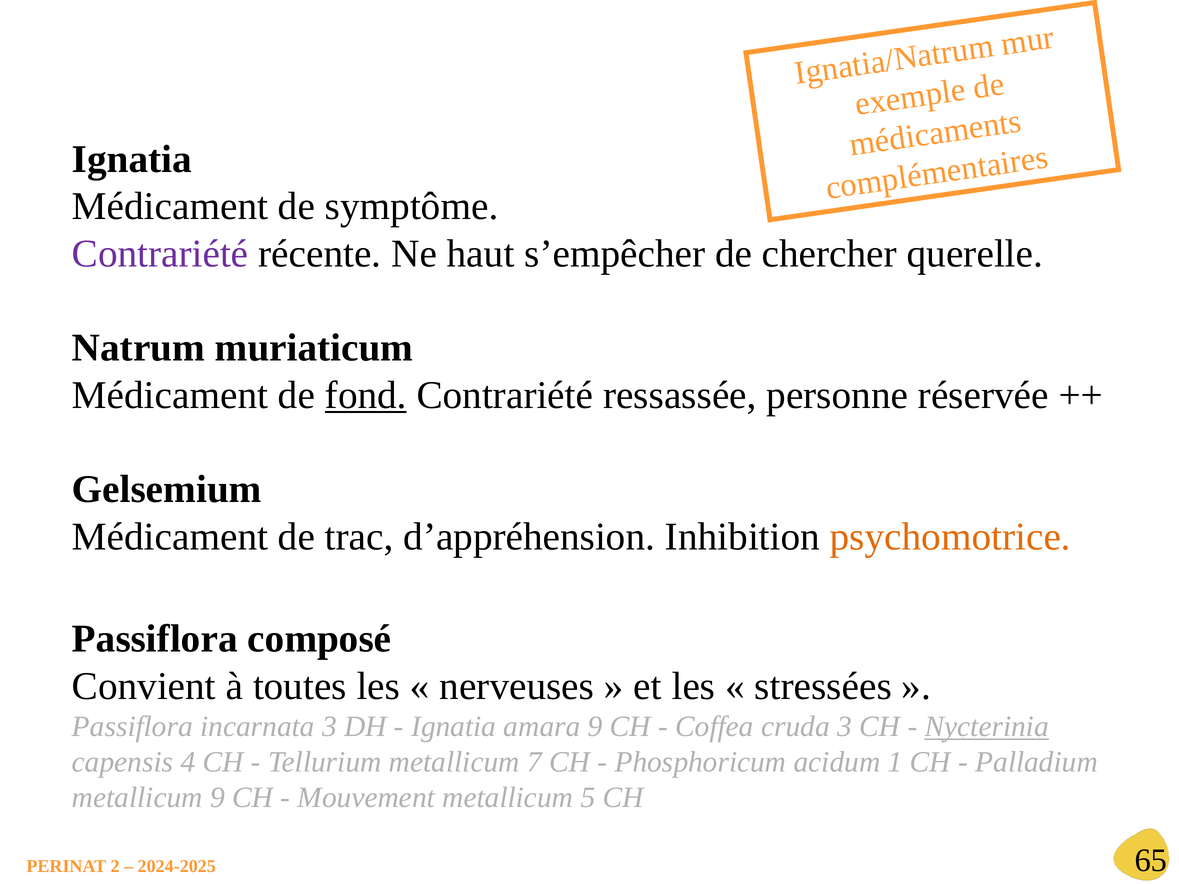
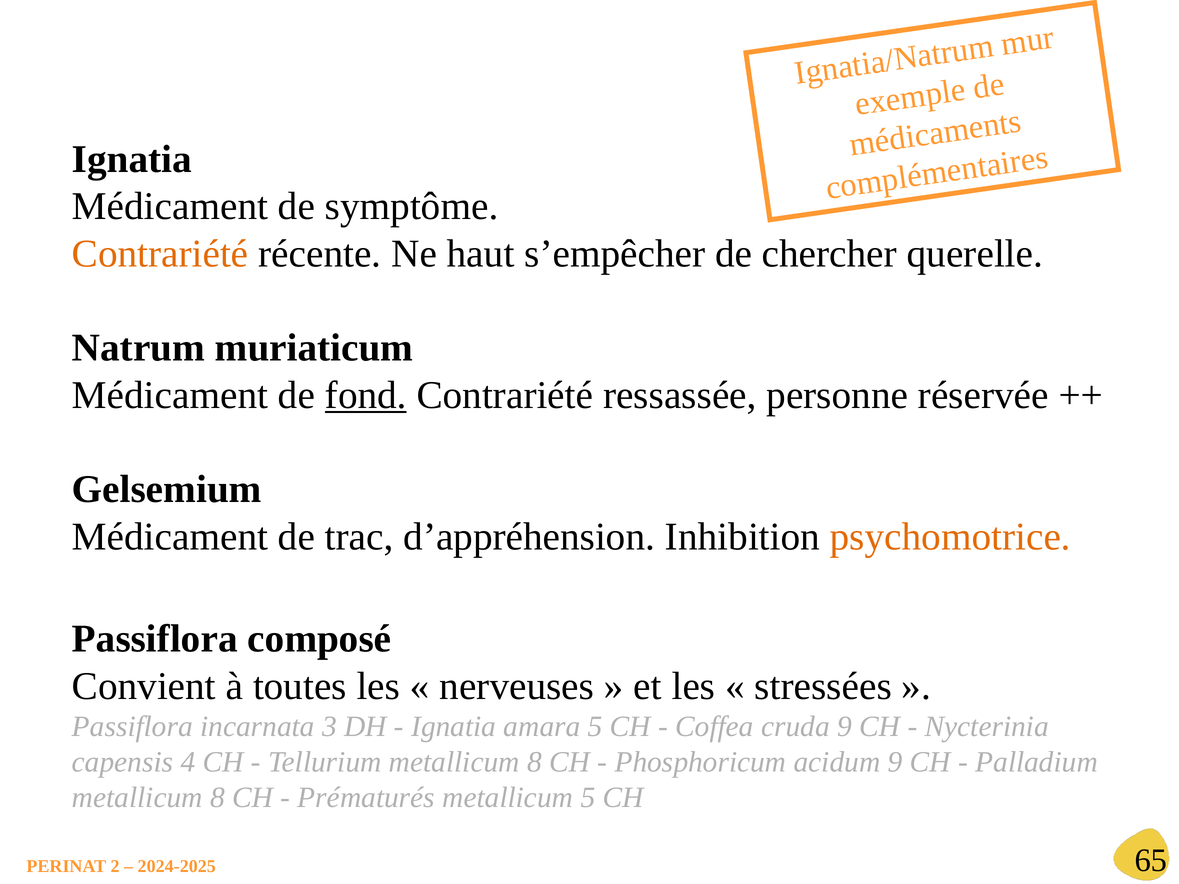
Contrariété at (160, 254) colour: purple -> orange
amara 9: 9 -> 5
cruda 3: 3 -> 9
Nycterinia underline: present -> none
Tellurium metallicum 7: 7 -> 8
acidum 1: 1 -> 9
9 at (217, 798): 9 -> 8
Mouvement: Mouvement -> Prématurés
